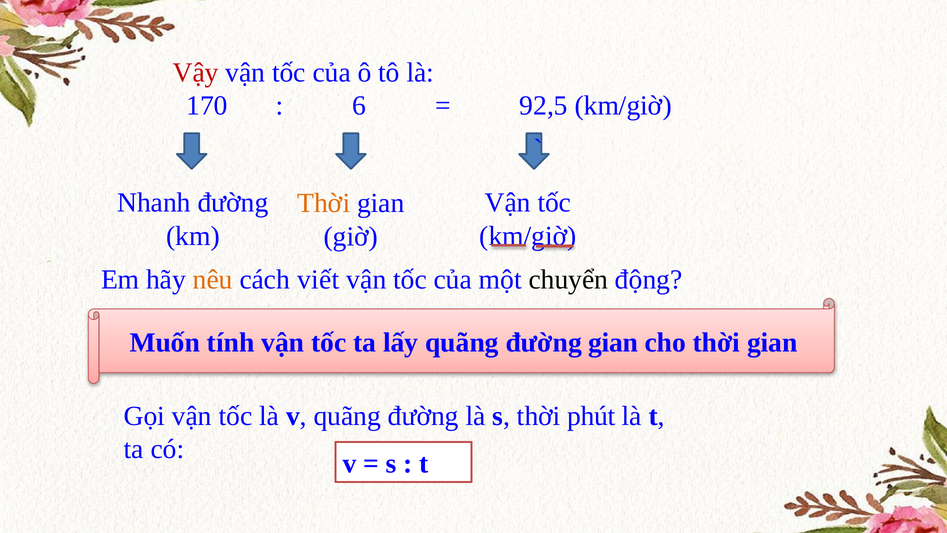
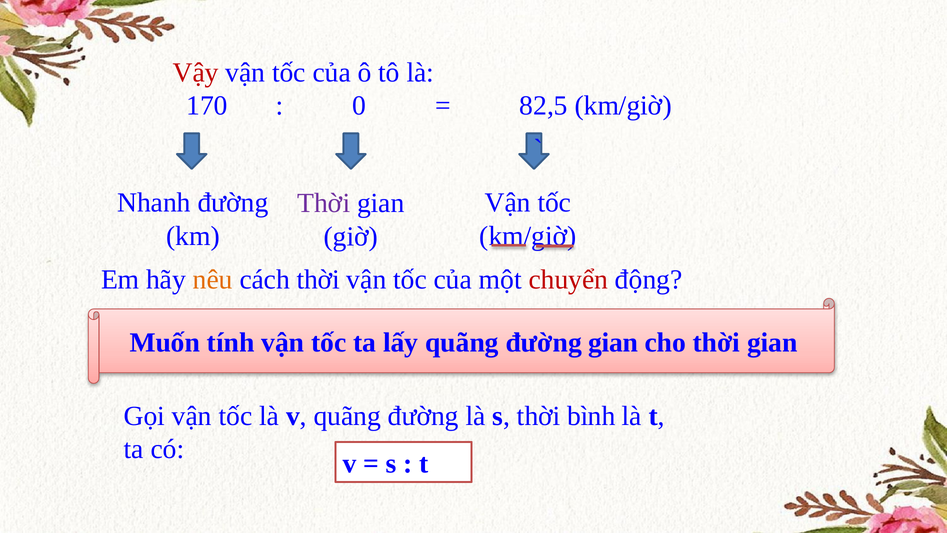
6: 6 -> 0
92,5: 92,5 -> 82,5
Thời at (324, 203) colour: orange -> purple
cách viết: viết -> thời
chuyển colour: black -> red
phút: phút -> bình
